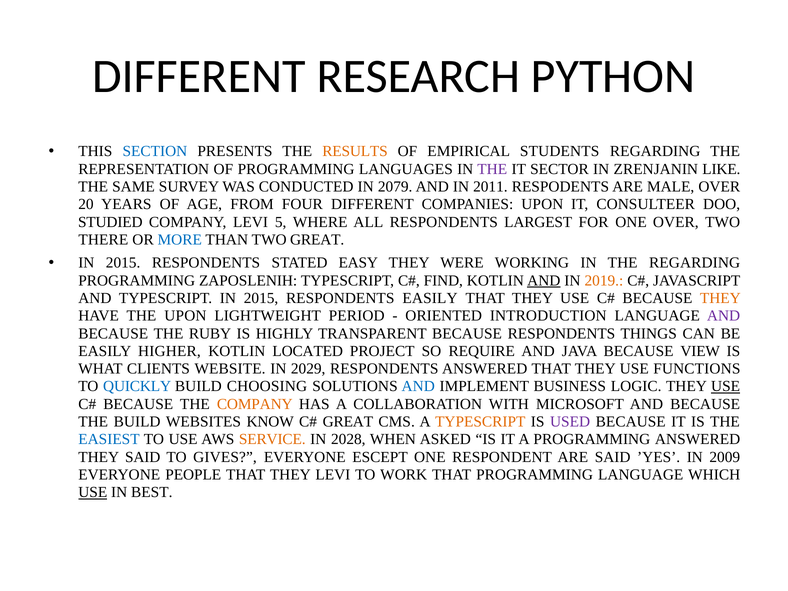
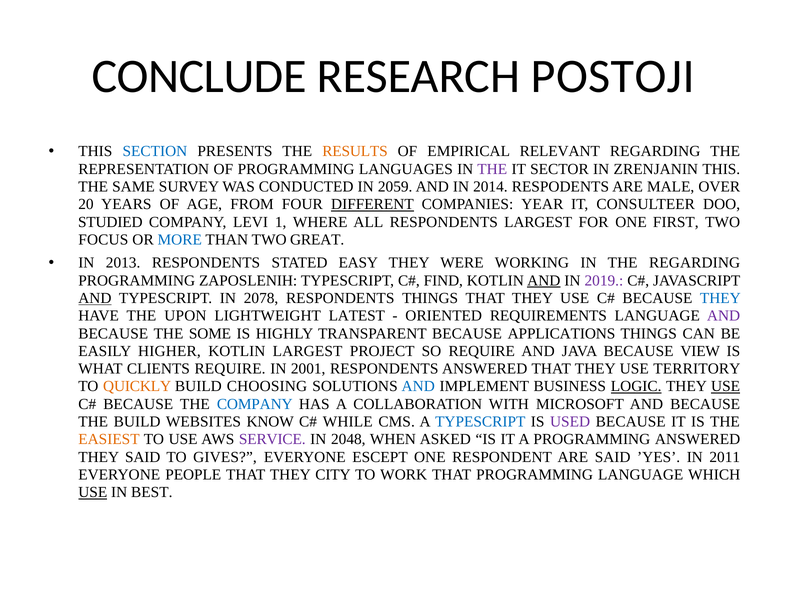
DIFFERENT at (199, 76): DIFFERENT -> CONCLUDE
PYTHON: PYTHON -> POSTOJI
STUDENTS: STUDENTS -> RELEVANT
ZRENJANIN LIKE: LIKE -> THIS
2079: 2079 -> 2059
2011: 2011 -> 2014
DIFFERENT at (372, 204) underline: none -> present
COMPANIES UPON: UPON -> YEAR
5: 5 -> 1
ONE OVER: OVER -> FIRST
THERE: THERE -> FOCUS
2015 at (123, 263): 2015 -> 2013
2019 colour: orange -> purple
AND at (95, 298) underline: none -> present
TYPESCRIPT IN 2015: 2015 -> 2078
RESPONDENTS EASILY: EASILY -> THINGS
THEY at (720, 298) colour: orange -> blue
PERIOD: PERIOD -> LATEST
INTRODUCTION: INTRODUCTION -> REQUIREMENTS
RUBY: RUBY -> SOME
BECAUSE RESPONDENTS: RESPONDENTS -> APPLICATIONS
KOTLIN LOCATED: LOCATED -> LARGEST
CLIENTS WEBSITE: WEBSITE -> REQUIRE
2029: 2029 -> 2001
FUNCTIONS: FUNCTIONS -> TERRITORY
QUICKLY colour: blue -> orange
LOGIC underline: none -> present
COMPANY at (255, 404) colour: orange -> blue
GREAT at (348, 422): GREAT -> WHILE
TYPESCRIPT at (480, 422) colour: orange -> blue
EASIEST colour: blue -> orange
SERVICE colour: orange -> purple
2028: 2028 -> 2048
2009: 2009 -> 2011
THEY LEVI: LEVI -> CITY
